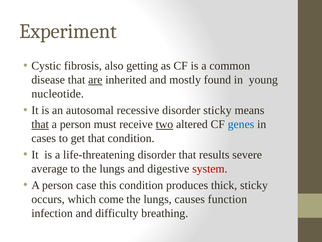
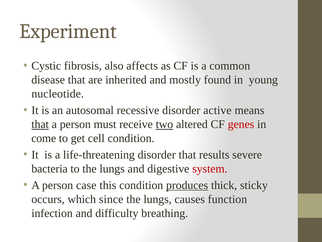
getting: getting -> affects
are underline: present -> none
disorder sticky: sticky -> active
genes colour: blue -> red
cases: cases -> come
get that: that -> cell
average: average -> bacteria
produces underline: none -> present
come: come -> since
